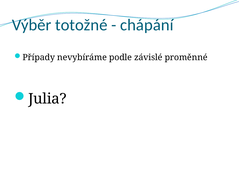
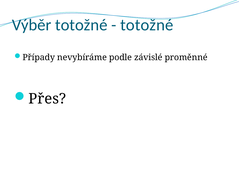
chápání at (147, 25): chápání -> totožné
Julia: Julia -> Přes
